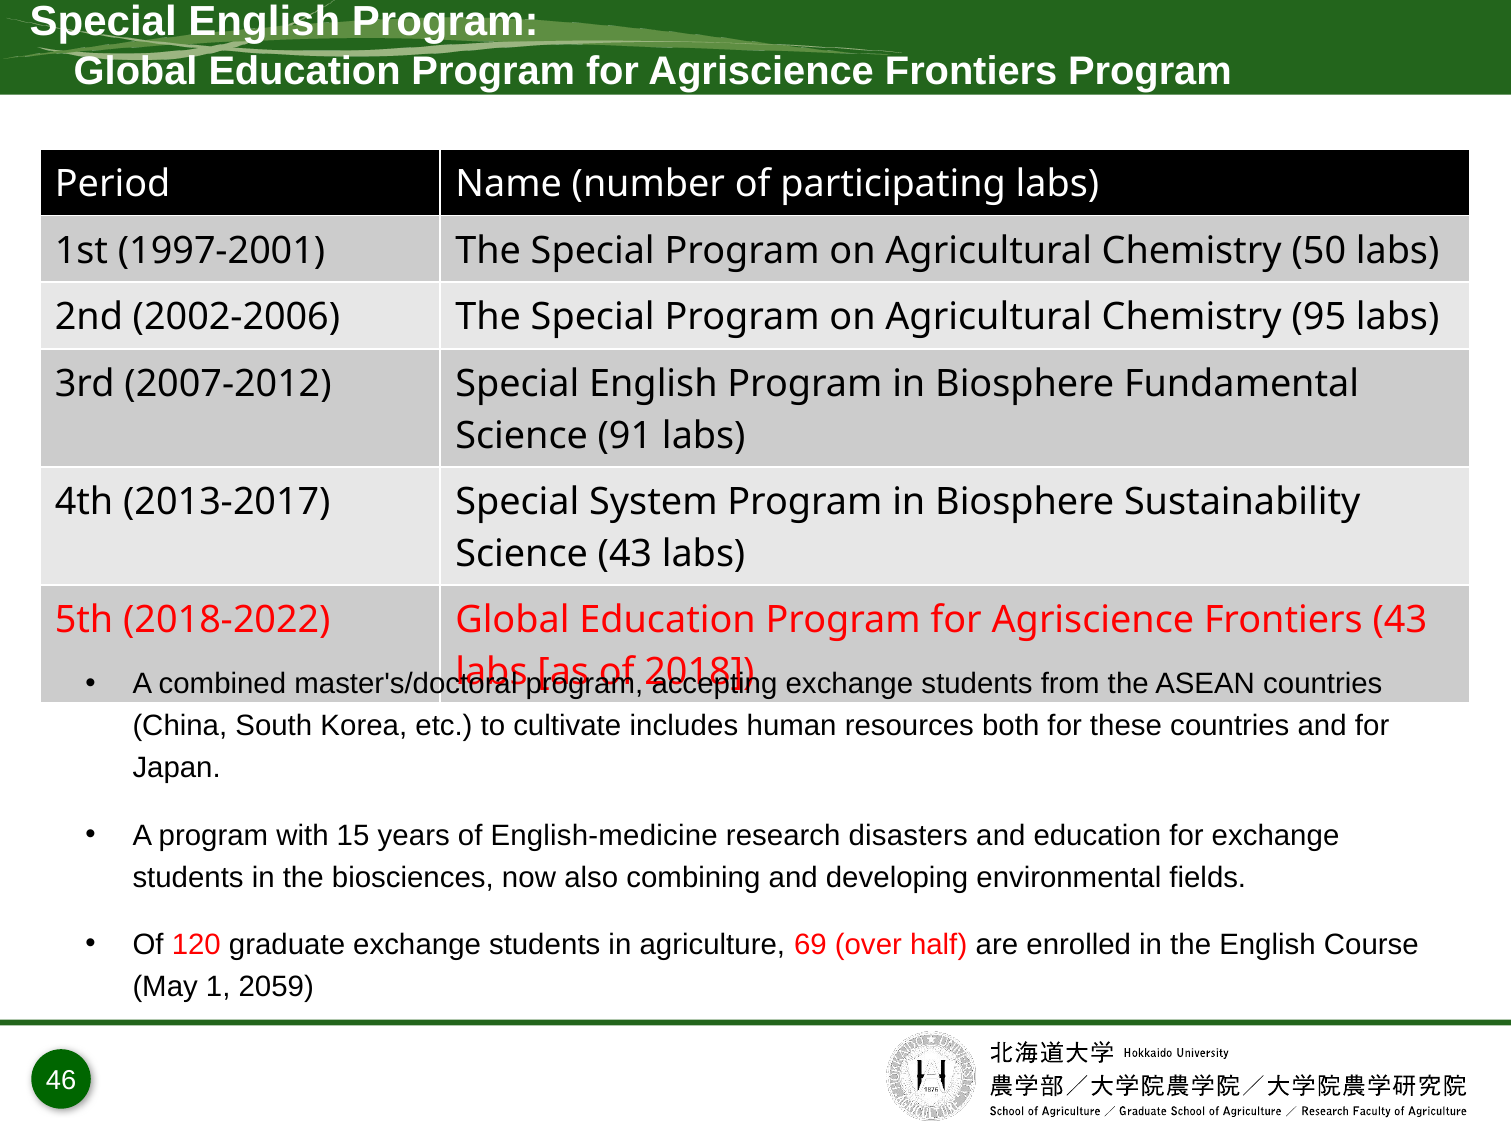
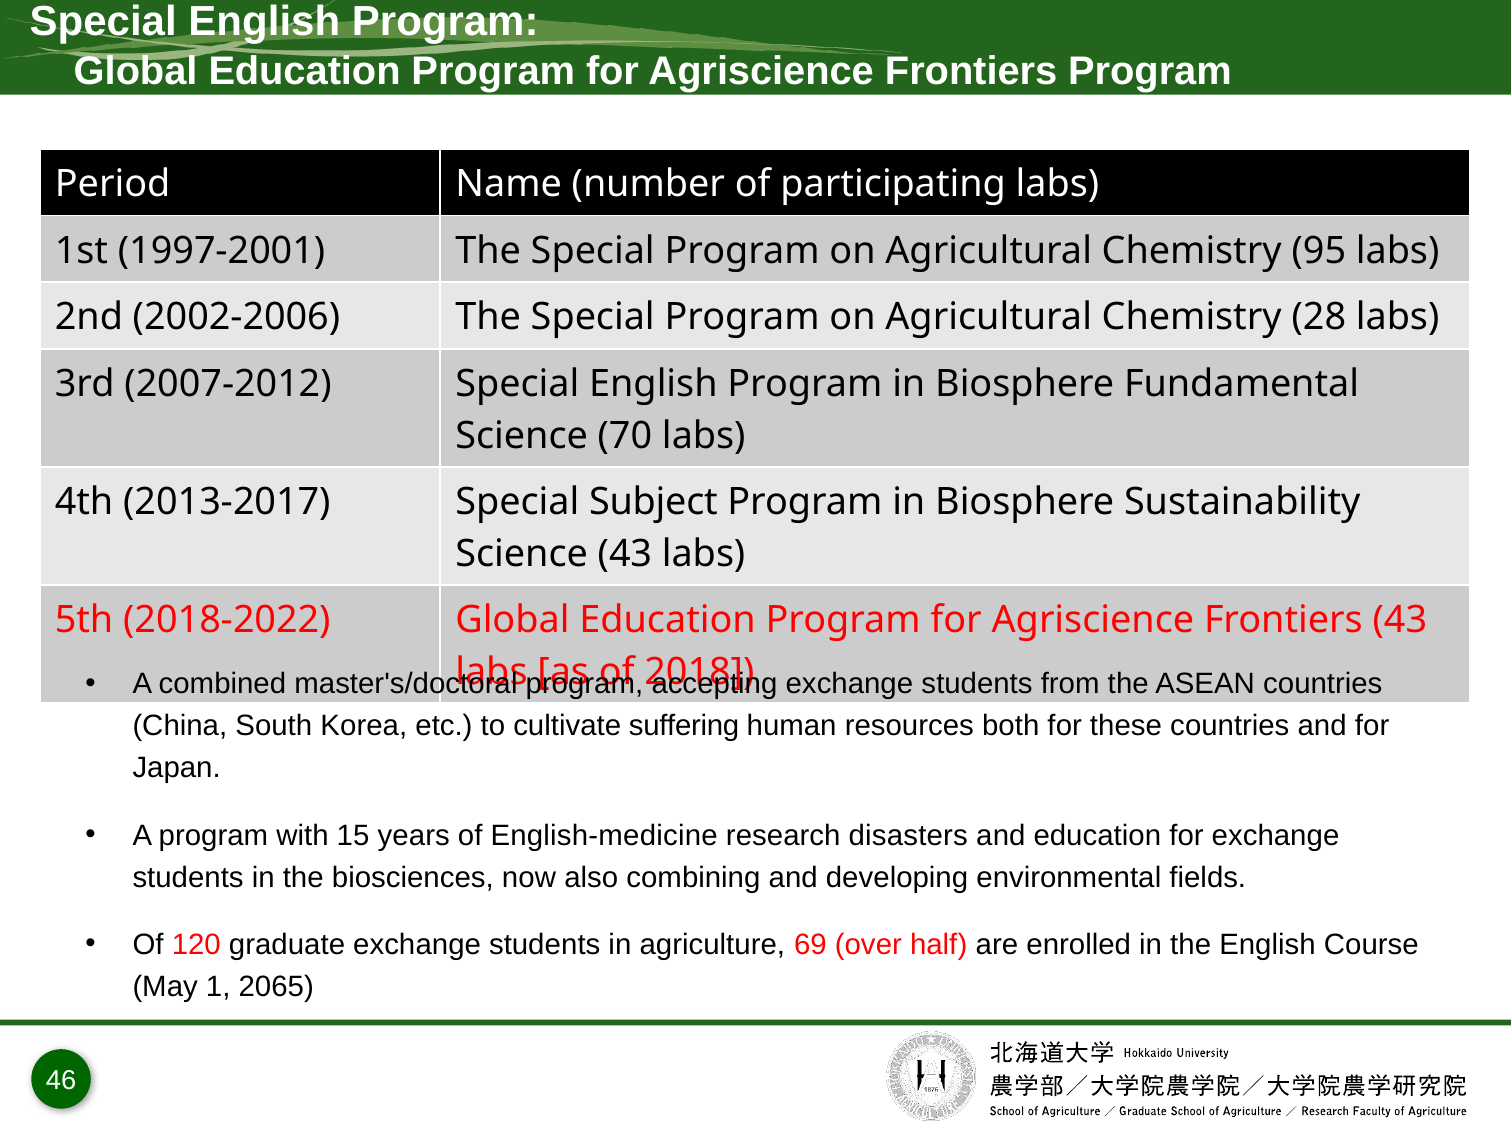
50: 50 -> 95
95: 95 -> 28
91: 91 -> 70
System: System -> Subject
includes: includes -> suffering
2059: 2059 -> 2065
